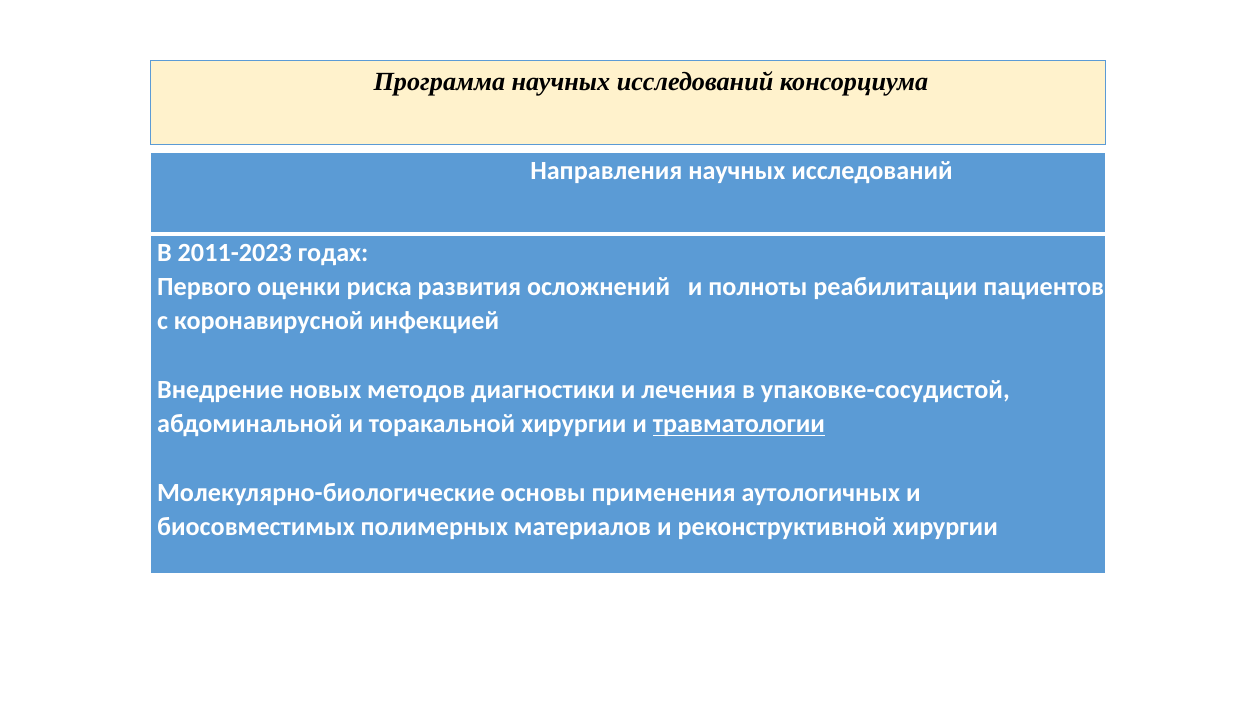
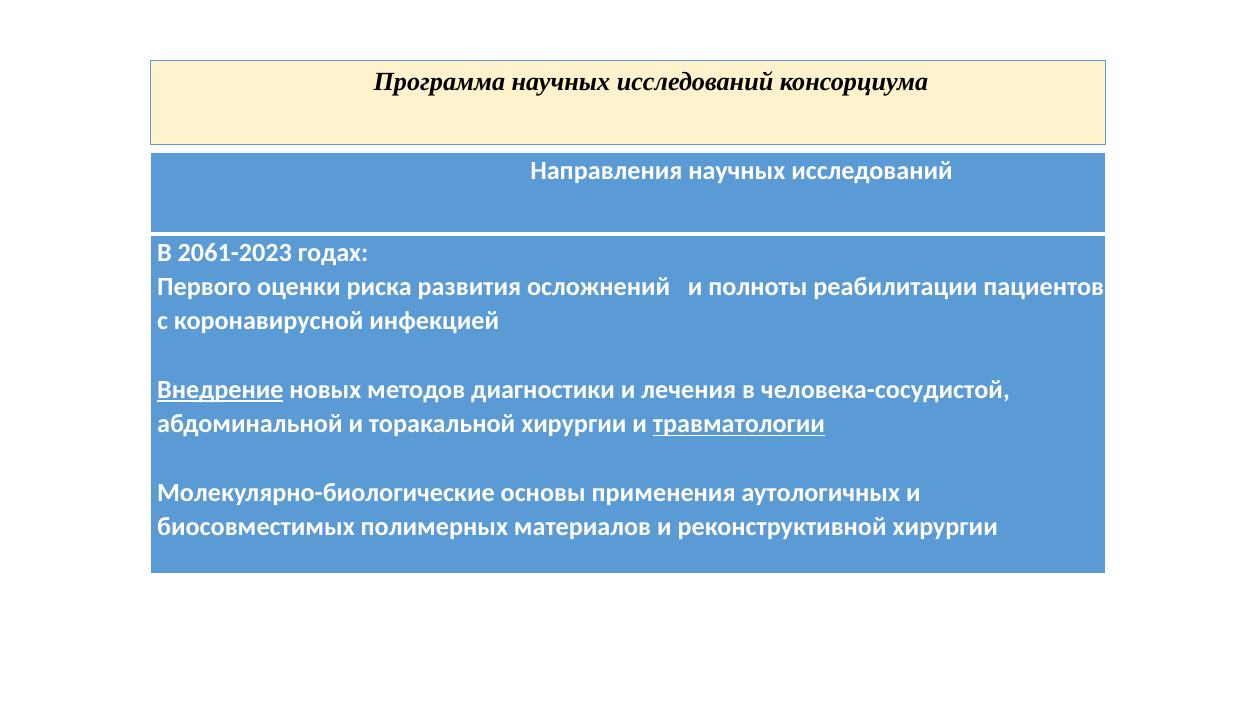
2011-2023: 2011-2023 -> 2061-2023
Внедрение underline: none -> present
упаковке-сосудистой: упаковке-сосудистой -> человека-сосудистой
